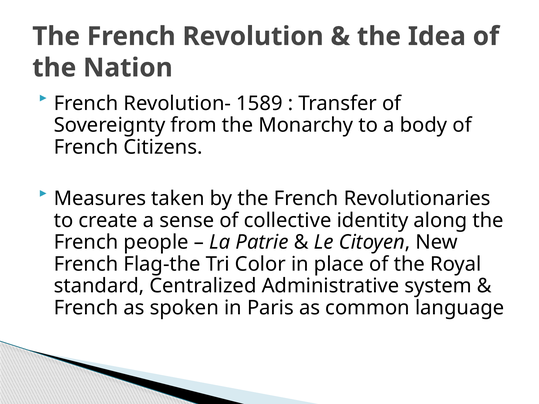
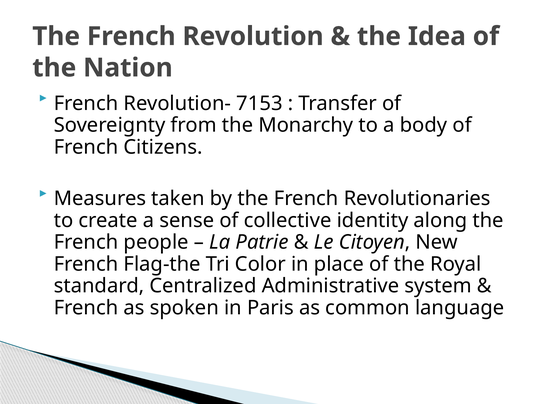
1589: 1589 -> 7153
